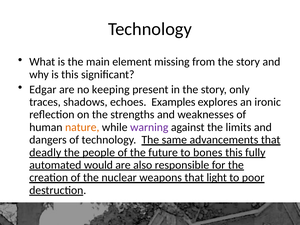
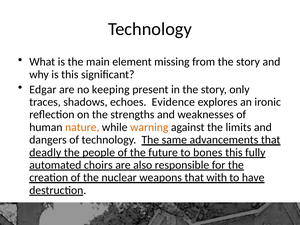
Examples: Examples -> Evidence
warning colour: purple -> orange
would: would -> choirs
light: light -> with
poor: poor -> have
